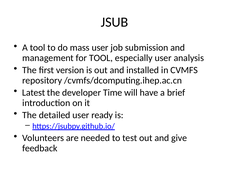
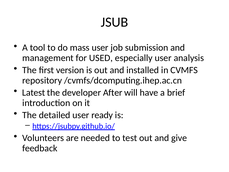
for TOOL: TOOL -> USED
Time: Time -> After
